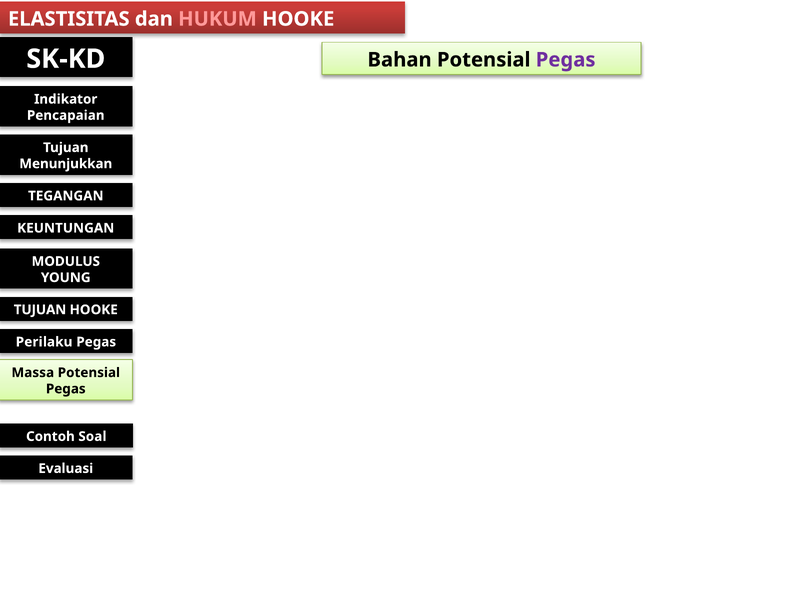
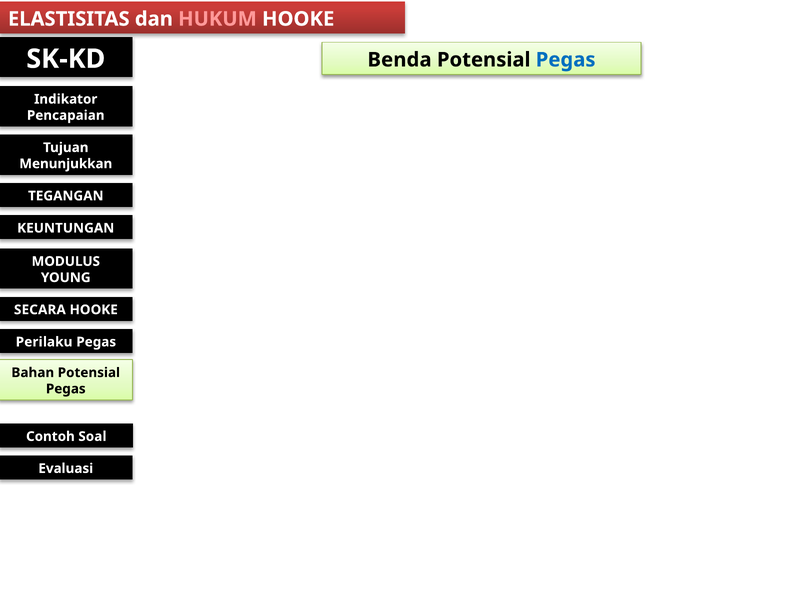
Bahan: Bahan -> Benda
Pegas at (566, 60) colour: purple -> blue
TUJUAN at (40, 310): TUJUAN -> SECARA
Massa: Massa -> Bahan
